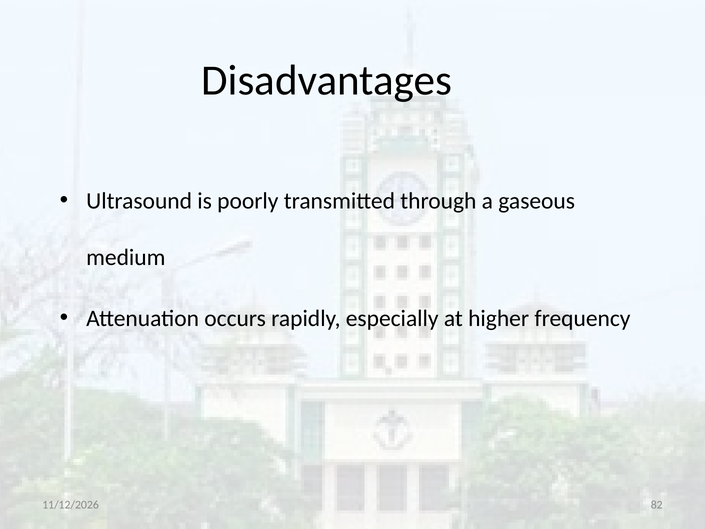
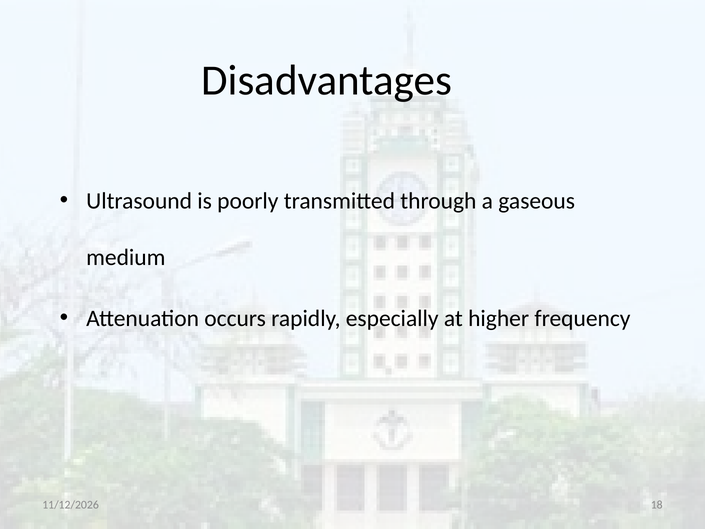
82: 82 -> 18
